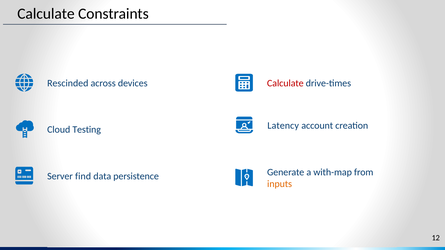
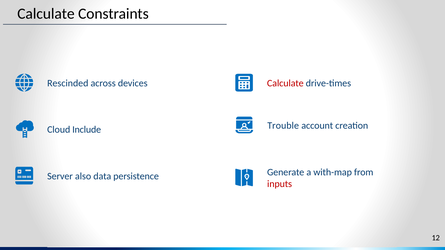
Latency: Latency -> Trouble
Testing: Testing -> Include
find: find -> also
inputs colour: orange -> red
